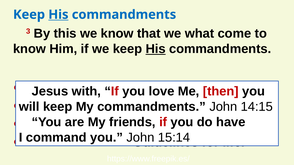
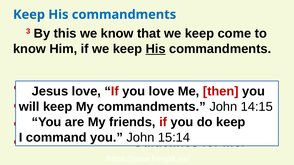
His at (58, 15) underline: present -> none
that we what: what -> keep
with at (86, 91): with -> love
have at (231, 122): have -> keep
